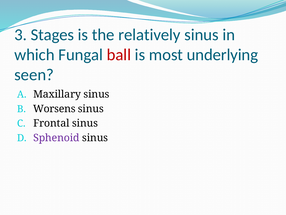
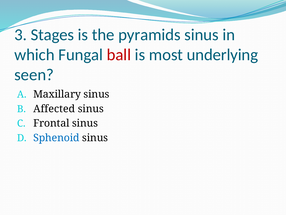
relatively: relatively -> pyramids
Worsens: Worsens -> Affected
Sphenoid colour: purple -> blue
